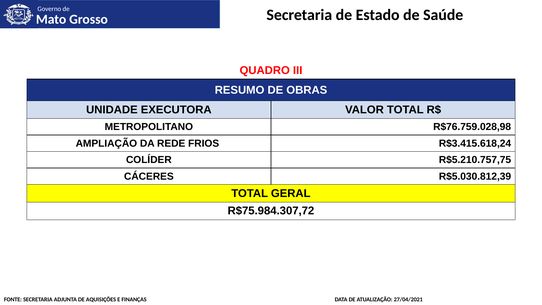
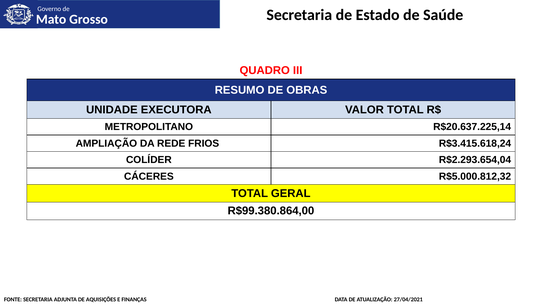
R$76.759.028,98: R$76.759.028,98 -> R$20.637.225,14
R$5.210.757,75: R$5.210.757,75 -> R$2.293.654,04
R$5.030.812,39: R$5.030.812,39 -> R$5.000.812,32
R$75.984.307,72: R$75.984.307,72 -> R$99.380.864,00
